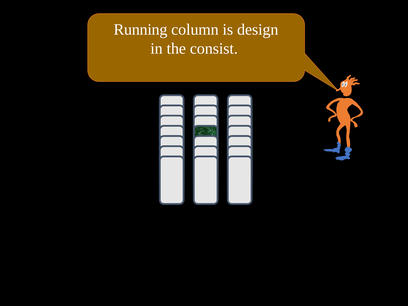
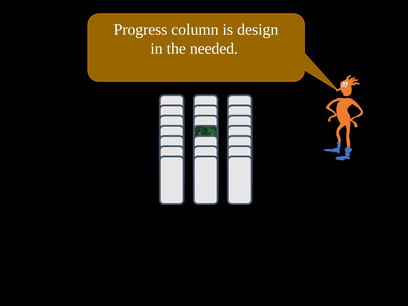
Running: Running -> Progress
consist: consist -> needed
